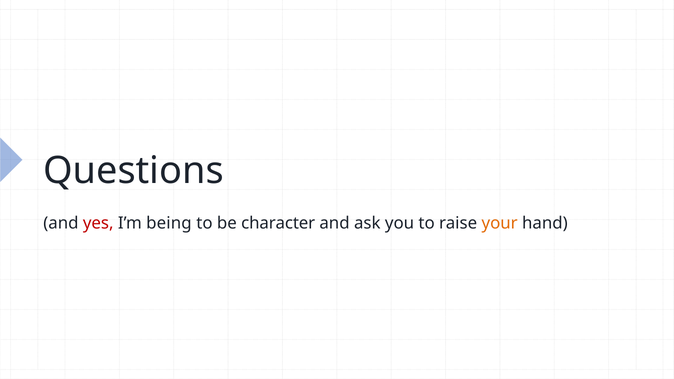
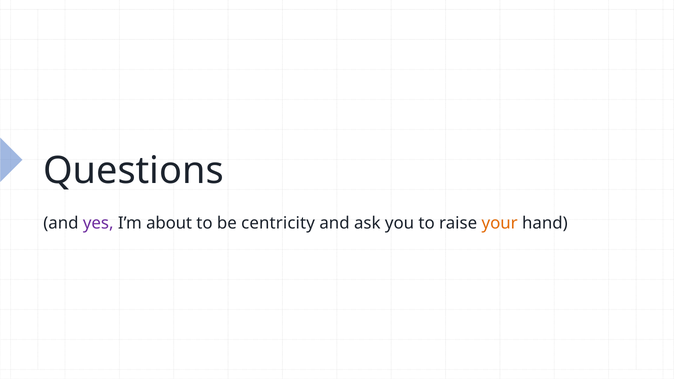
yes colour: red -> purple
being: being -> about
character: character -> centricity
